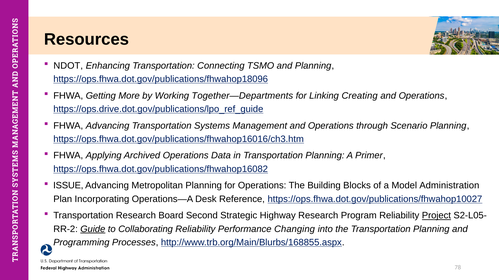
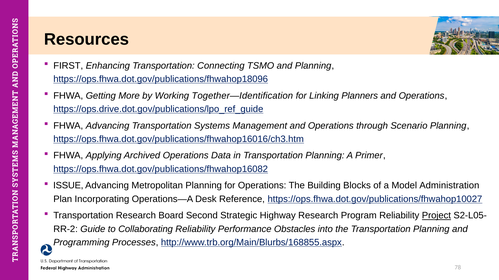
NDOT: NDOT -> FIRST
Together—Departments: Together—Departments -> Together—Identification
Creating: Creating -> Planners
Guide underline: present -> none
Changing: Changing -> Obstacles
